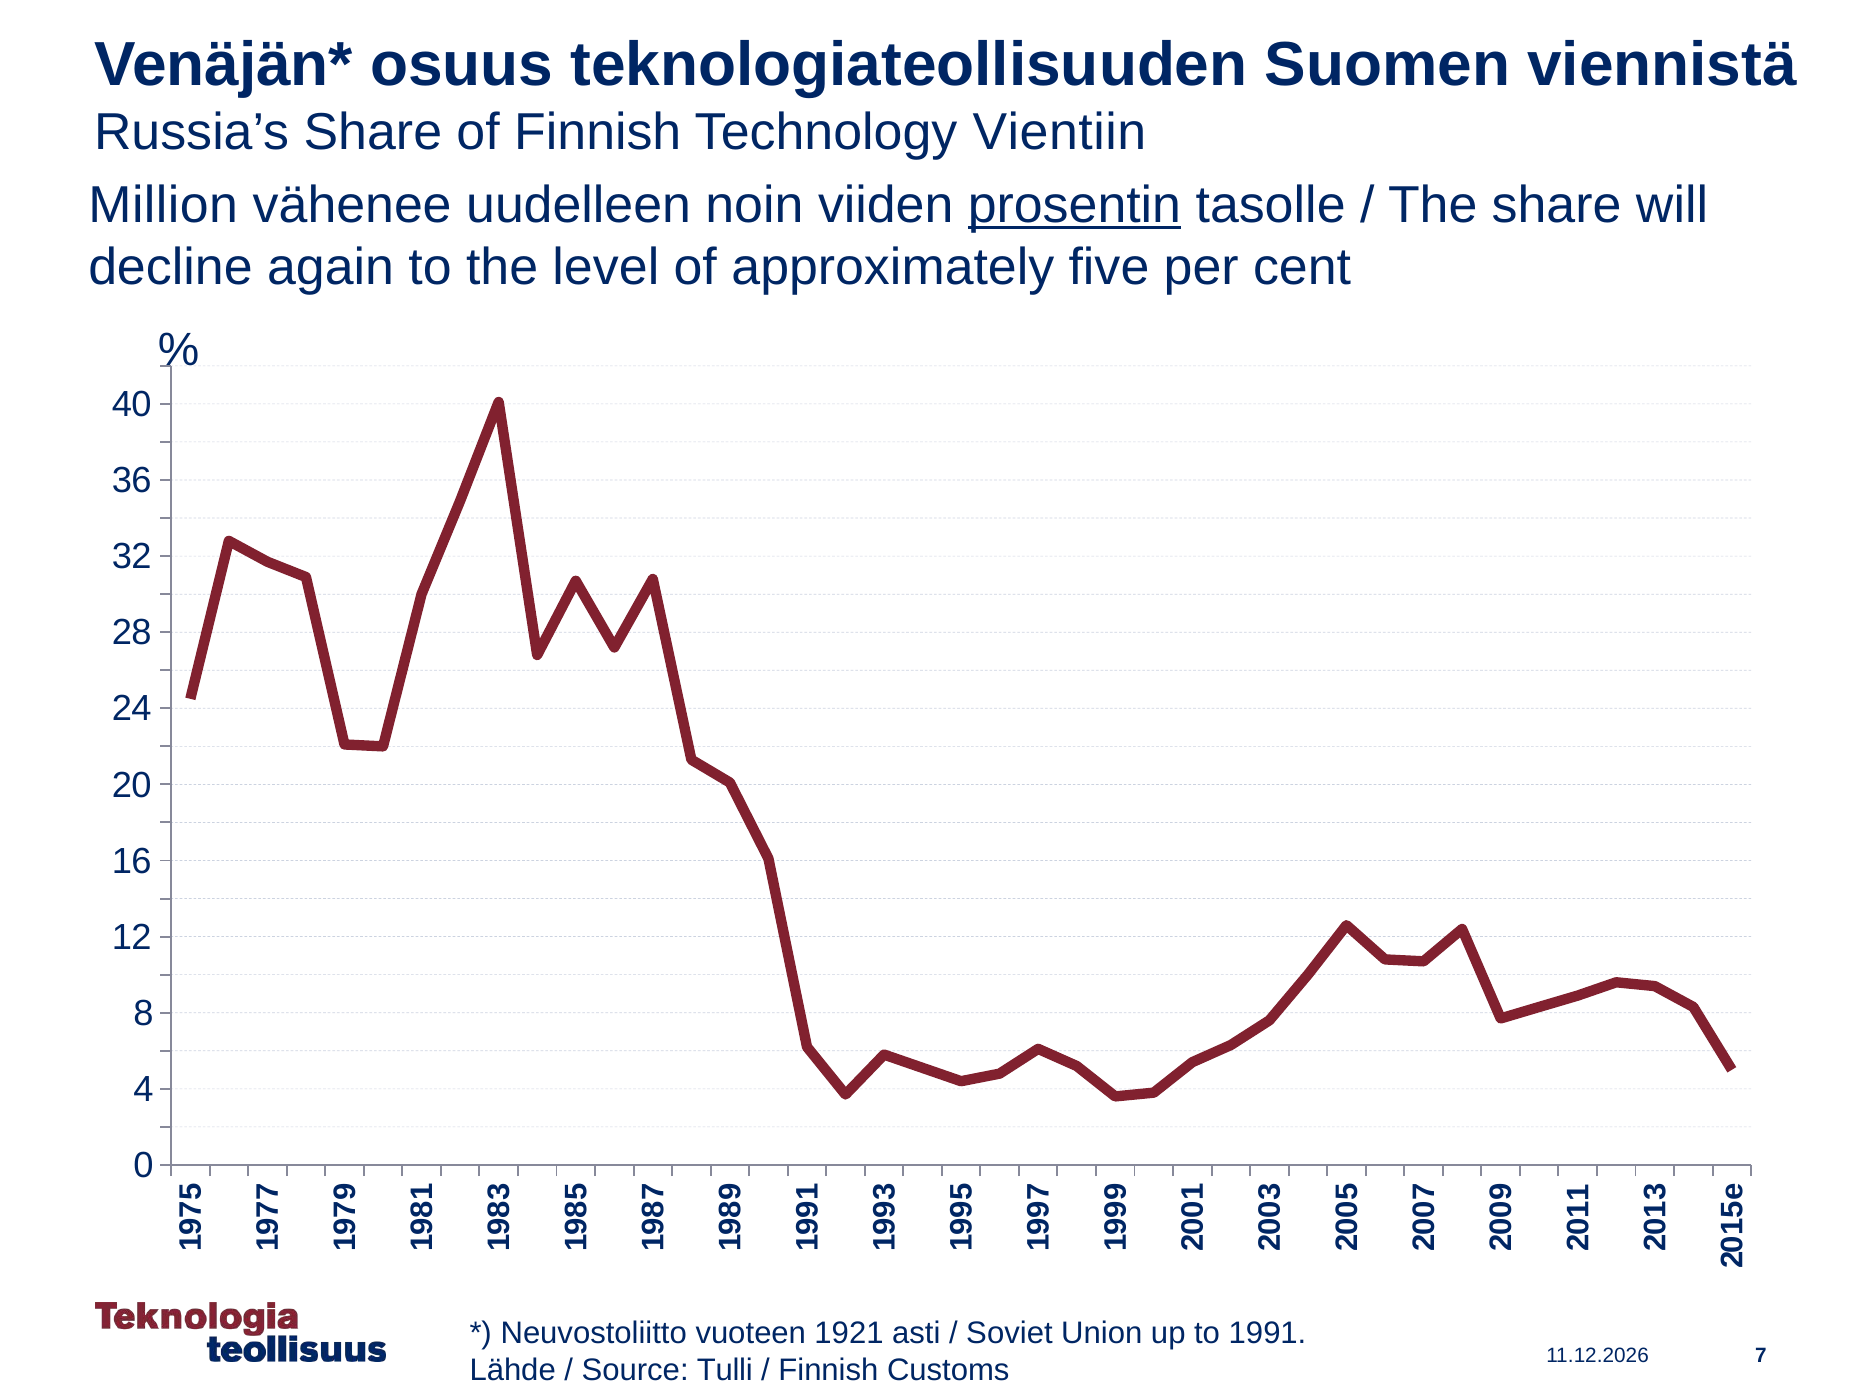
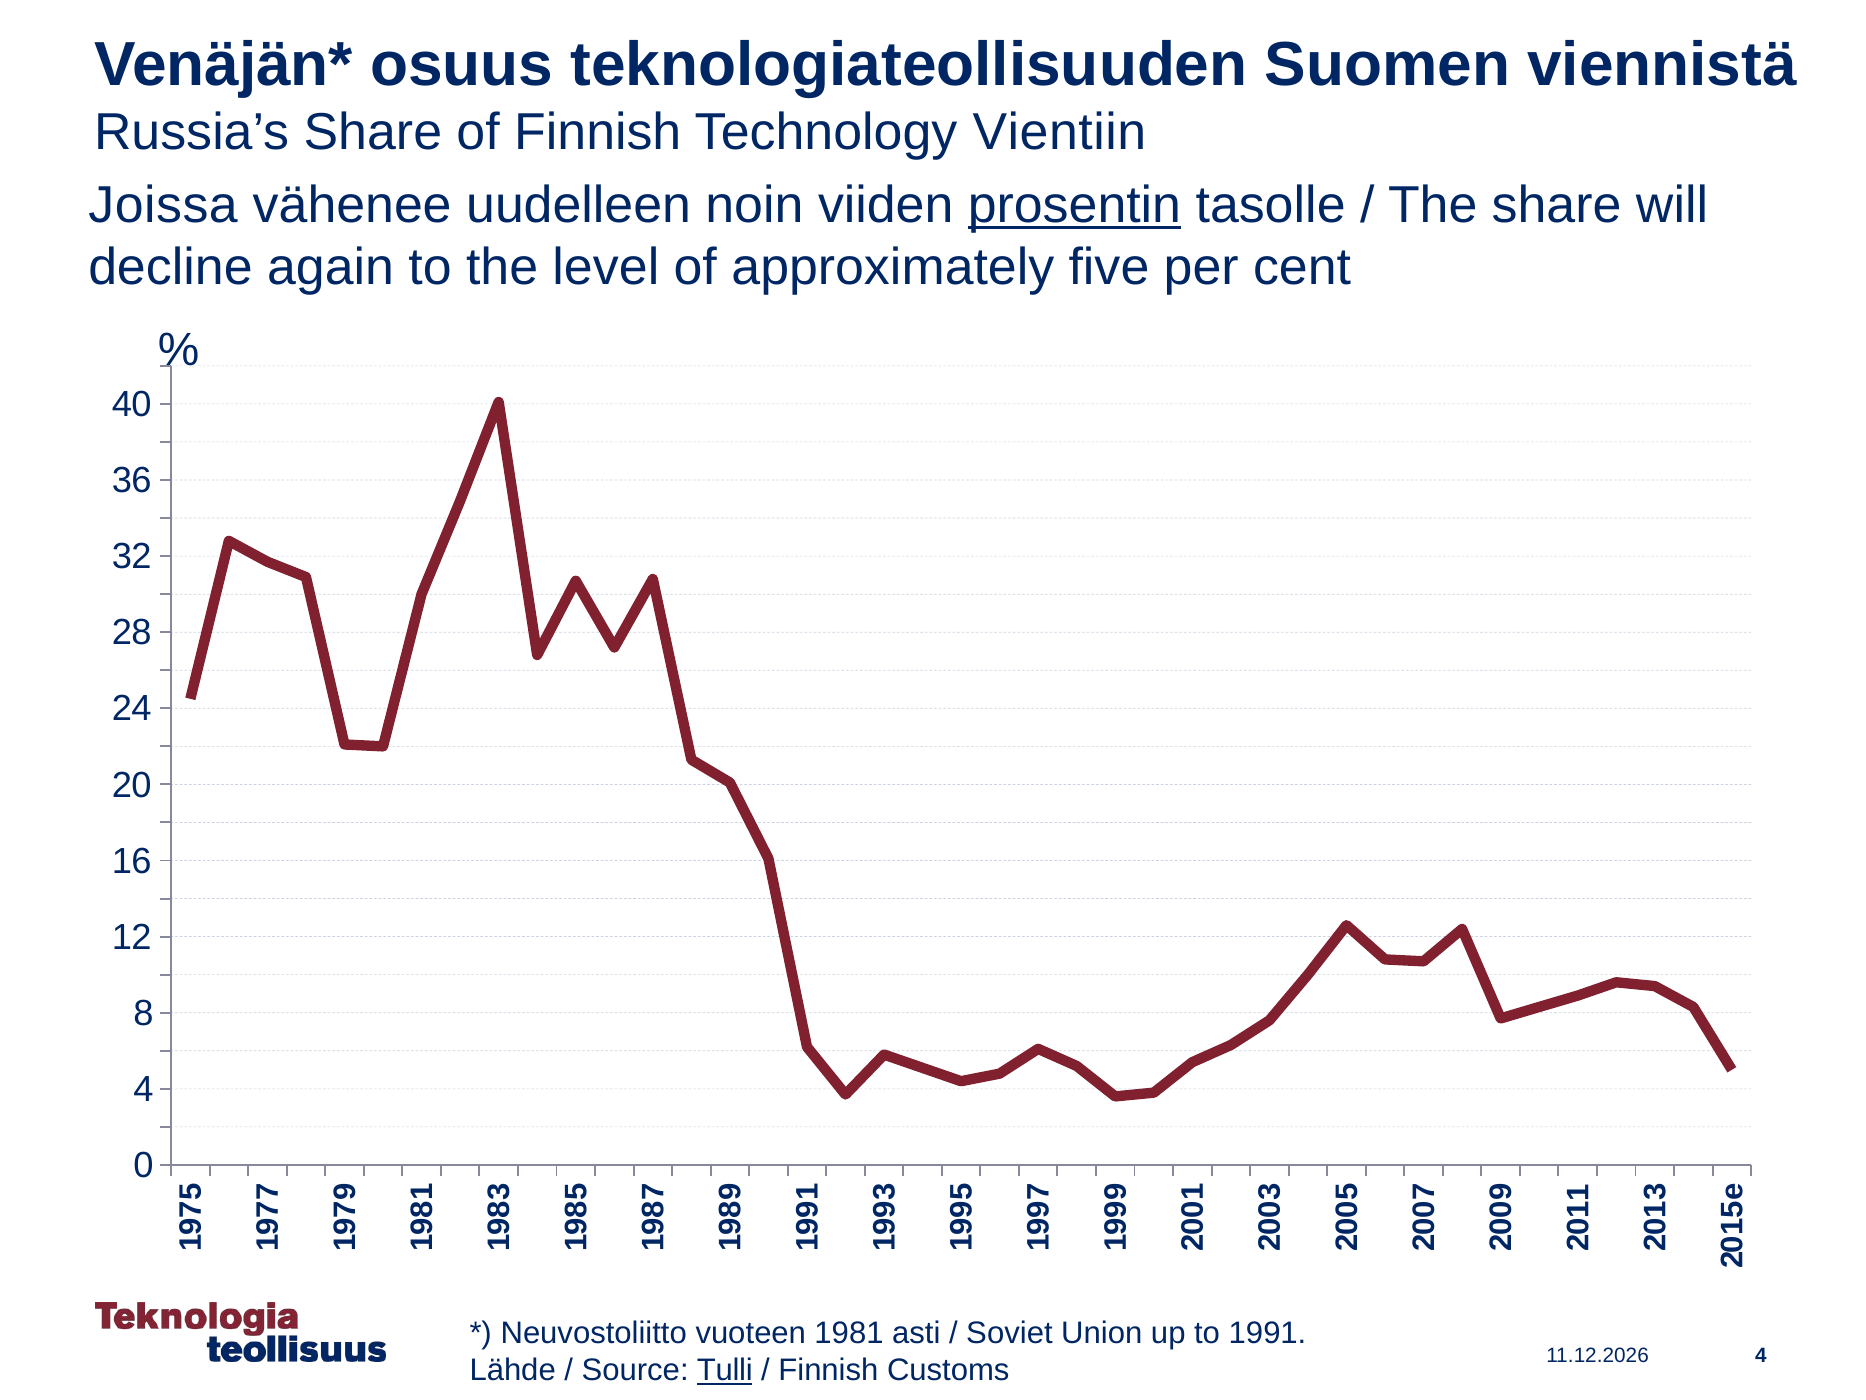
Million: Million -> Joissa
1921: 1921 -> 1981
7 at (1761, 1355): 7 -> 4
Tulli underline: none -> present
